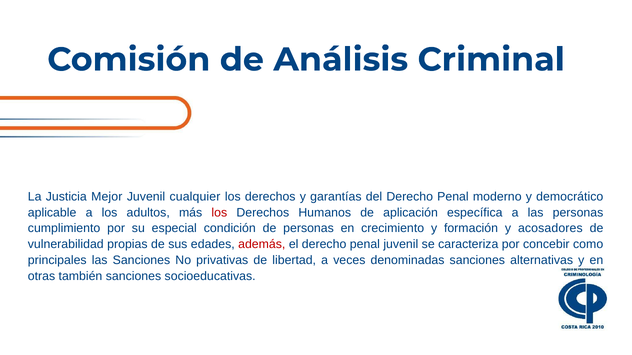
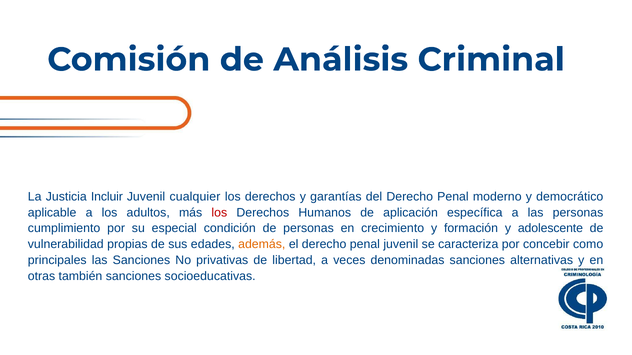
Mejor: Mejor -> Incluir
acosadores: acosadores -> adolescente
además colour: red -> orange
